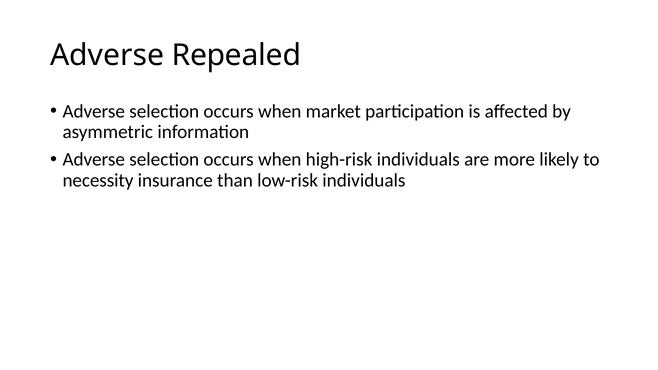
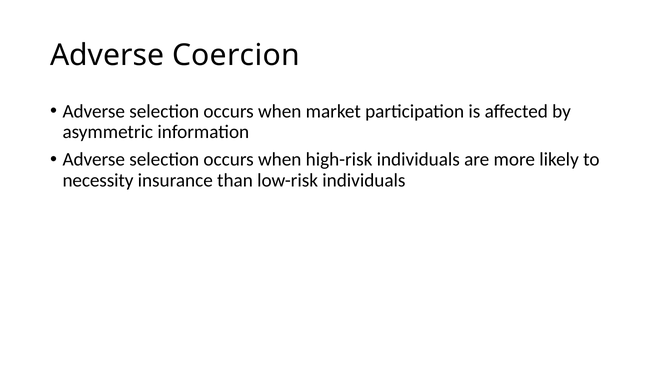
Repealed: Repealed -> Coercion
